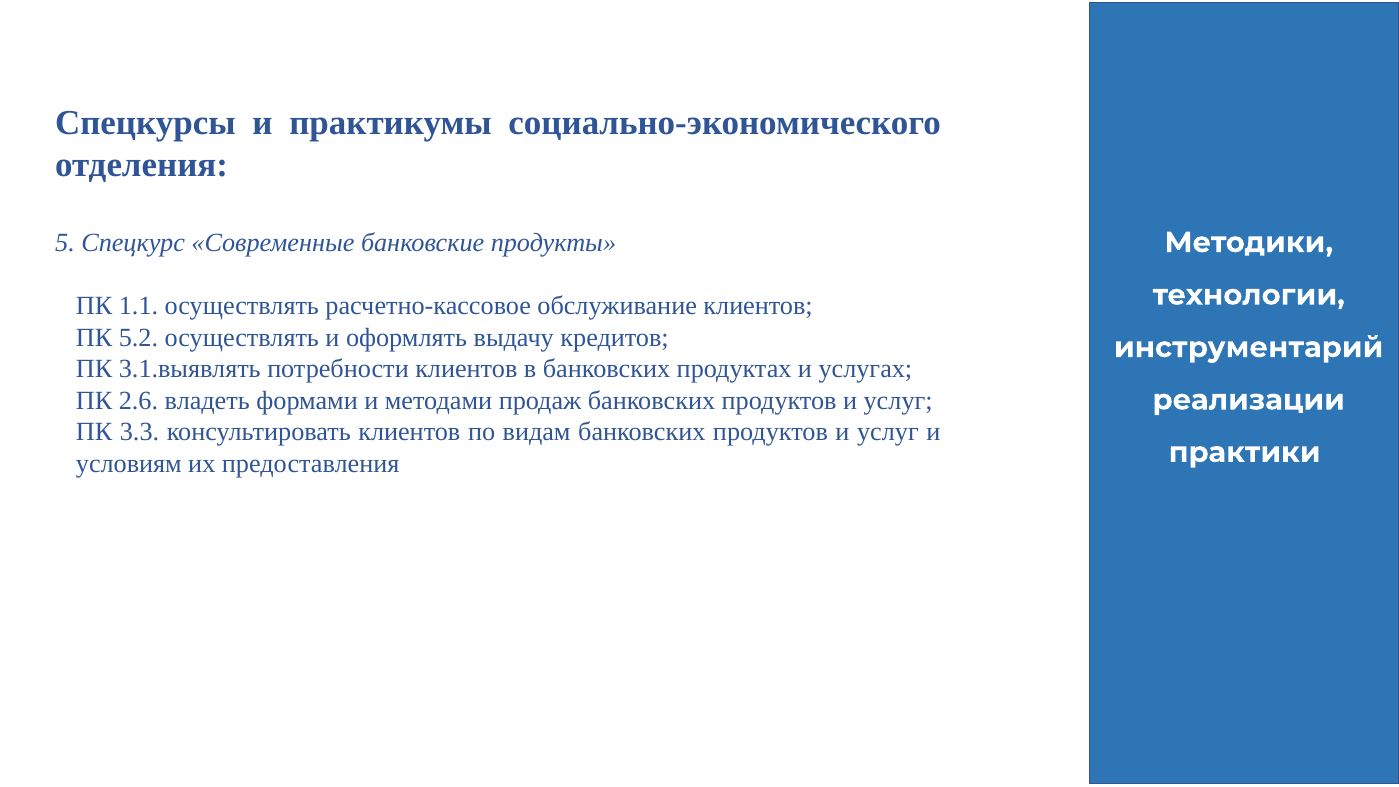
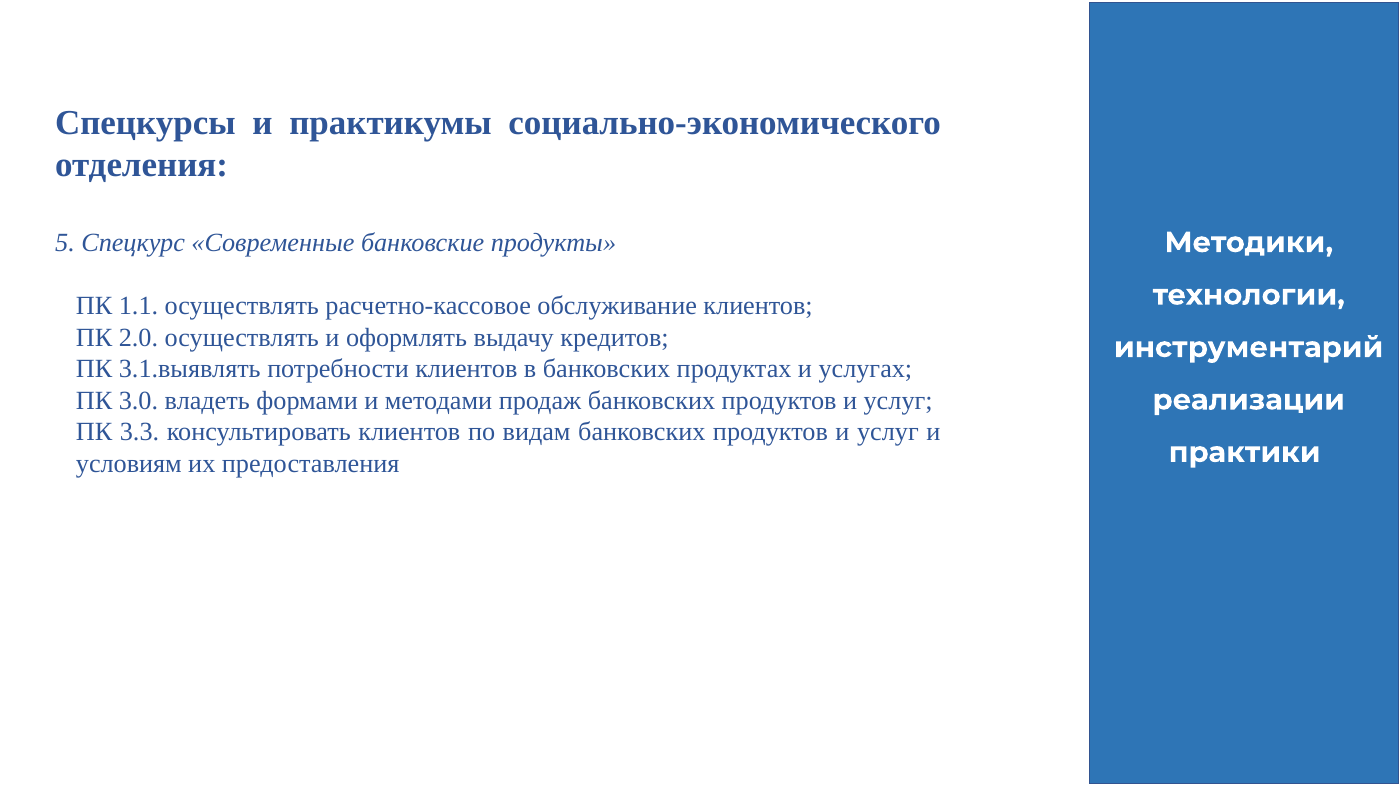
5.2: 5.2 -> 2.0
2.6: 2.6 -> 3.0
